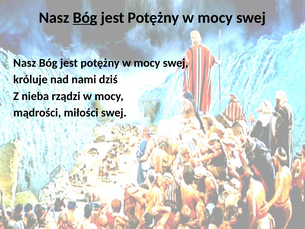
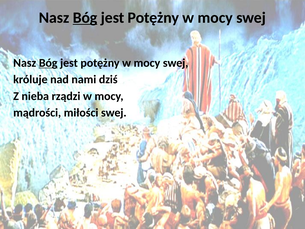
Bóg at (48, 63) underline: none -> present
